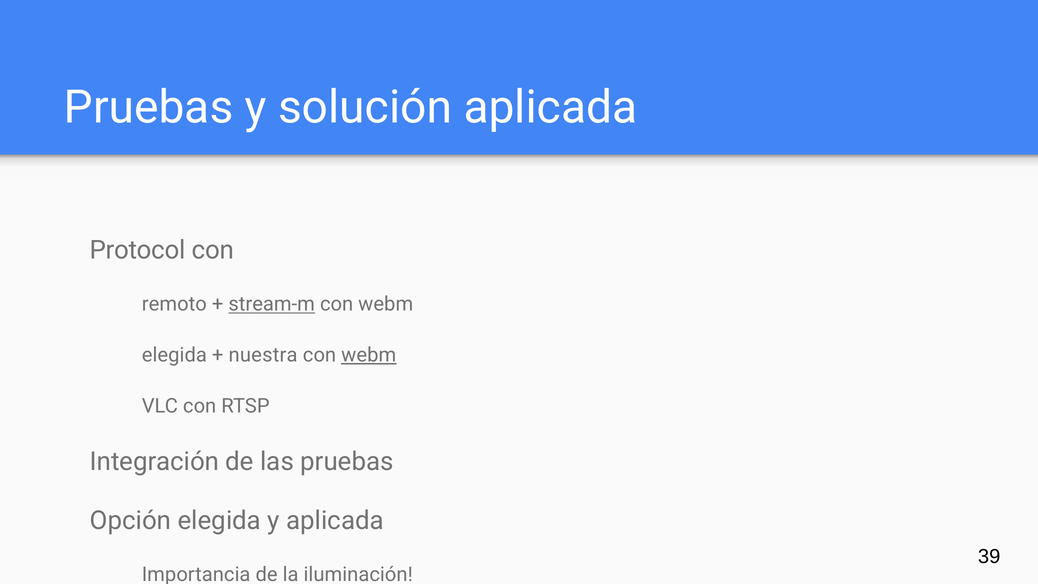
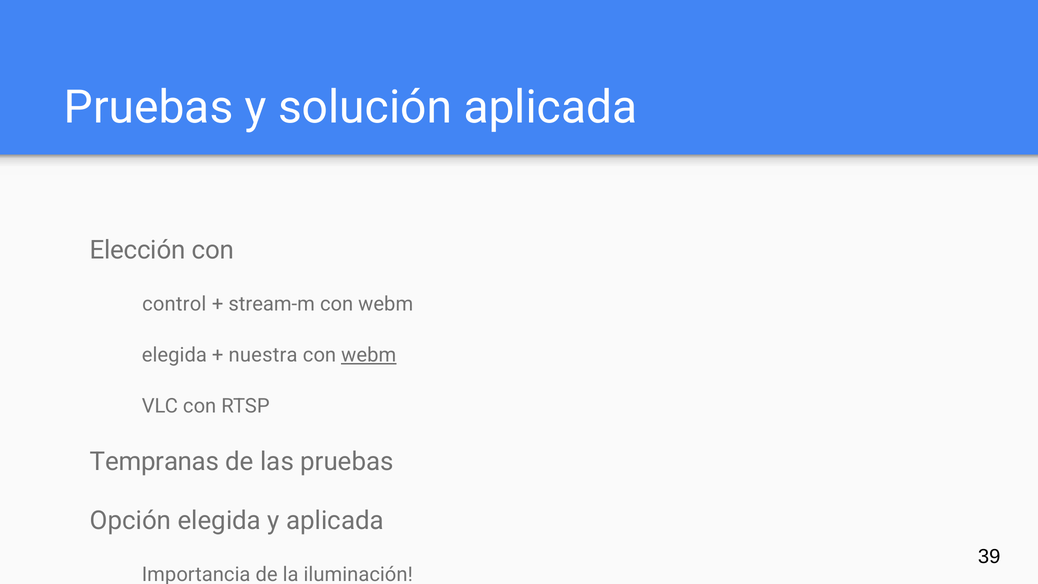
Protocol: Protocol -> Elección
remoto: remoto -> control
stream-m underline: present -> none
Integración: Integración -> Tempranas
